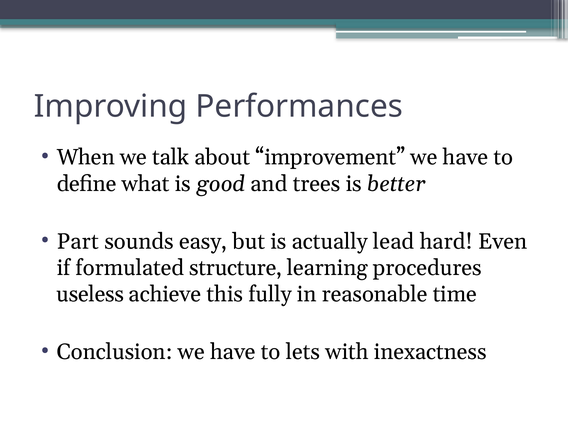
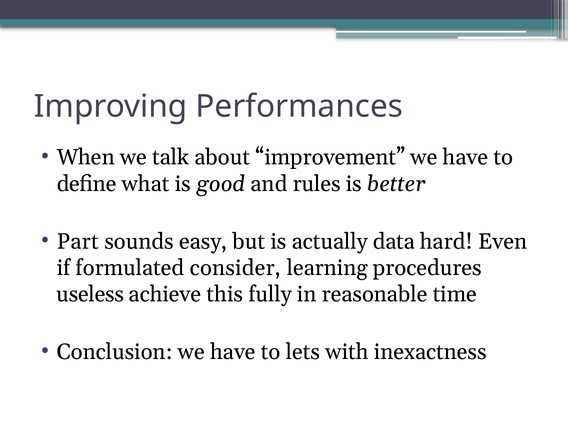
trees: trees -> rules
lead: lead -> data
structure: structure -> consider
